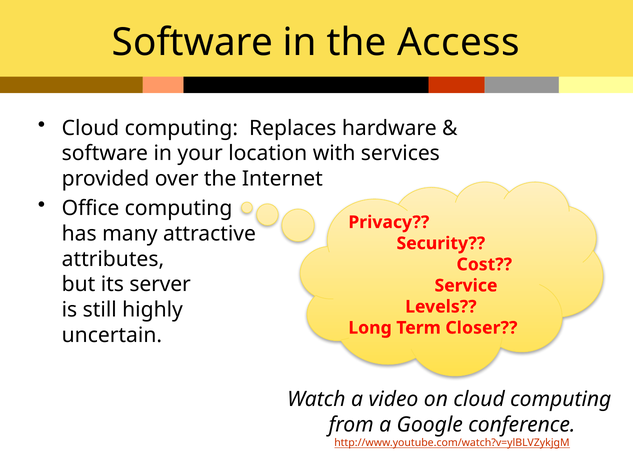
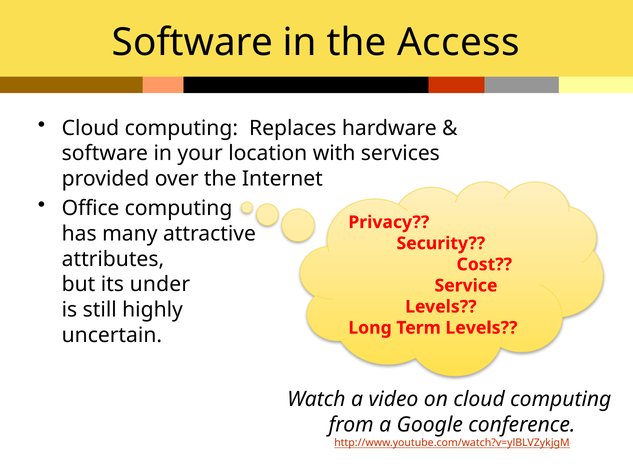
server: server -> under
Term Closer: Closer -> Levels
